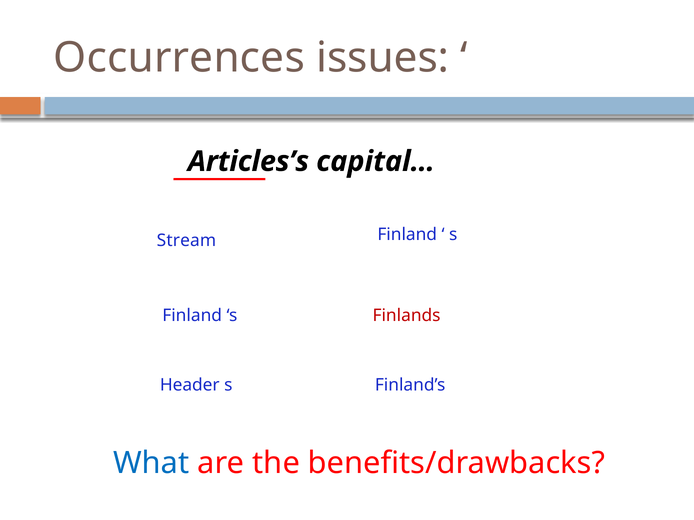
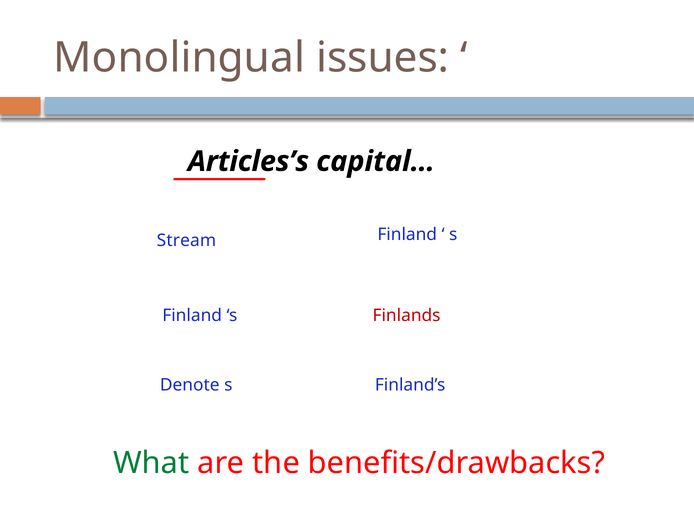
Occurrences: Occurrences -> Monolingual
Header: Header -> Denote
What colour: blue -> green
